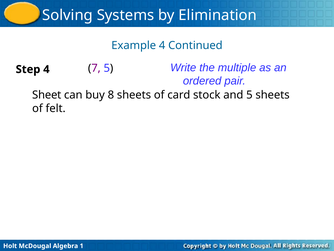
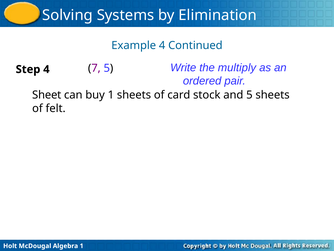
multiple: multiple -> multiply
buy 8: 8 -> 1
